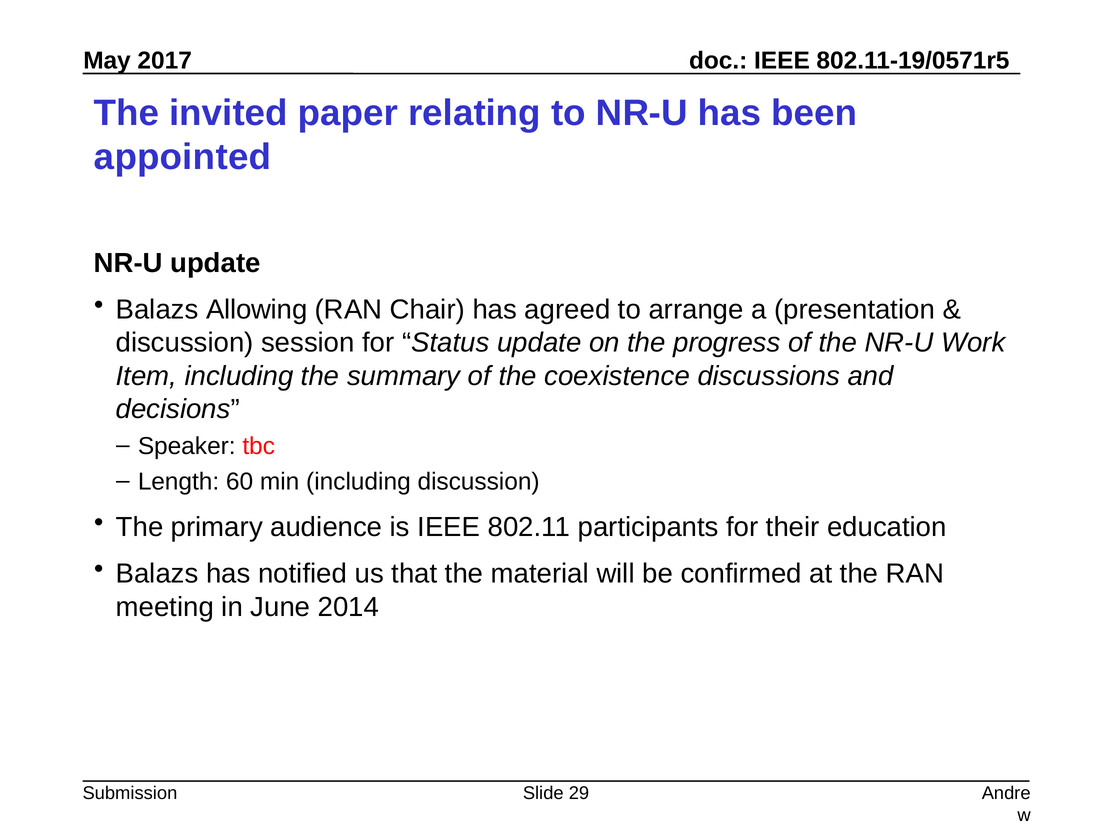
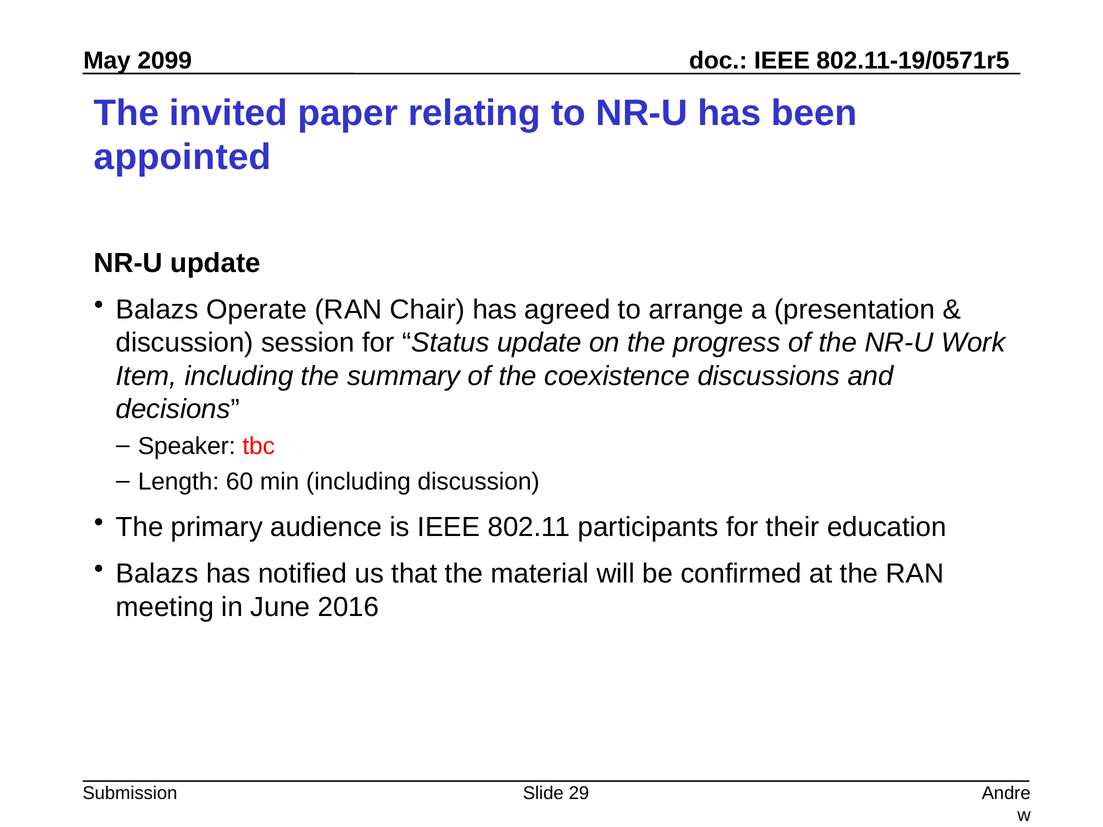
2017: 2017 -> 2099
Allowing: Allowing -> Operate
2014: 2014 -> 2016
